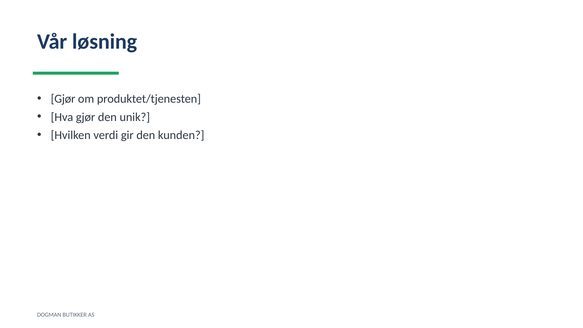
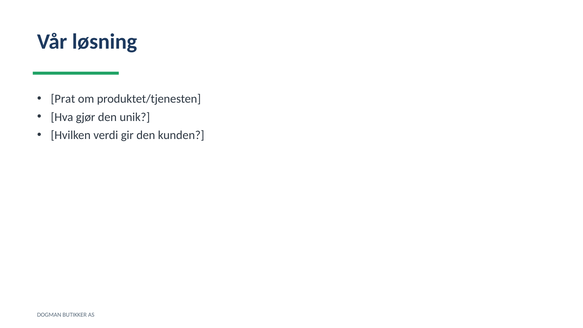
Gjør at (63, 99): Gjør -> Prat
